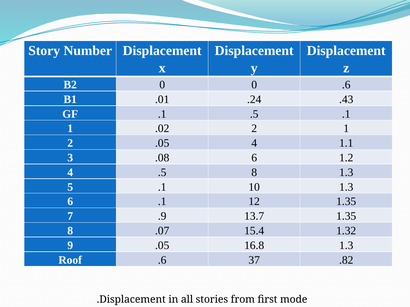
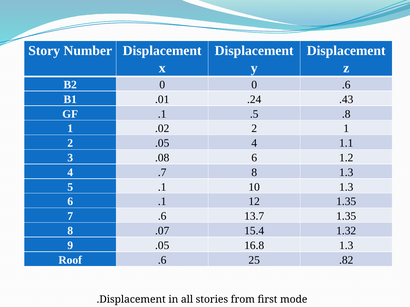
.5 .1: .1 -> .8
4 .5: .5 -> .7
7 .9: .9 -> .6
37: 37 -> 25
